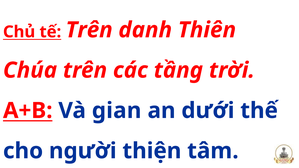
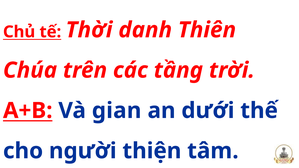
tế Trên: Trên -> Thời
